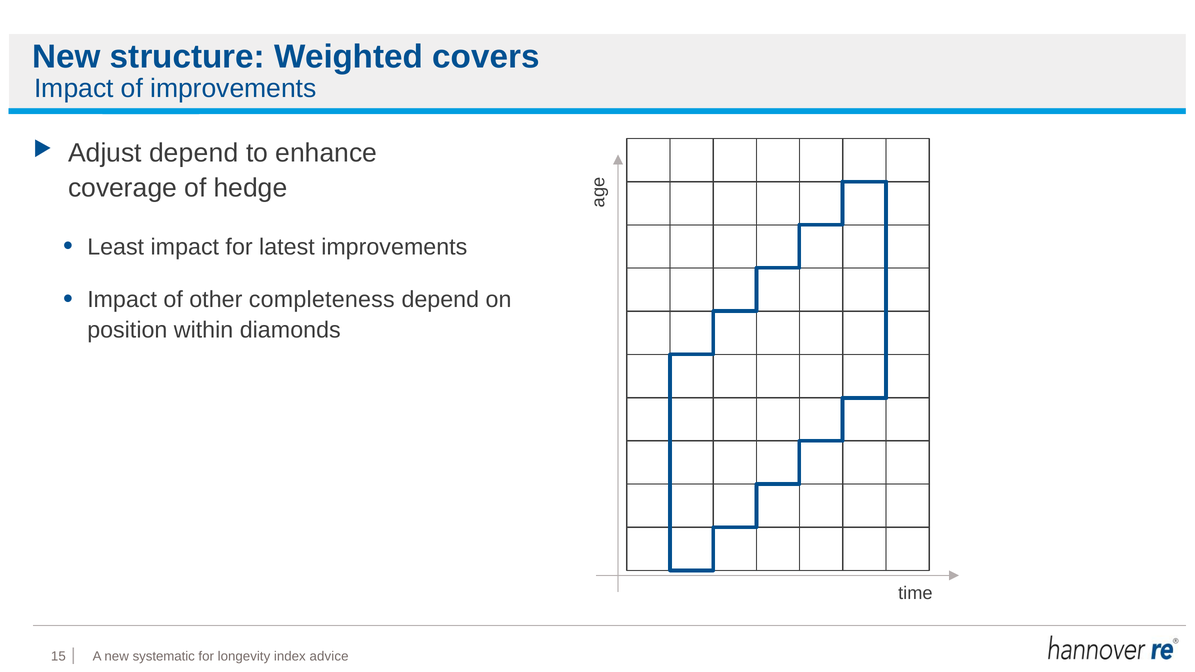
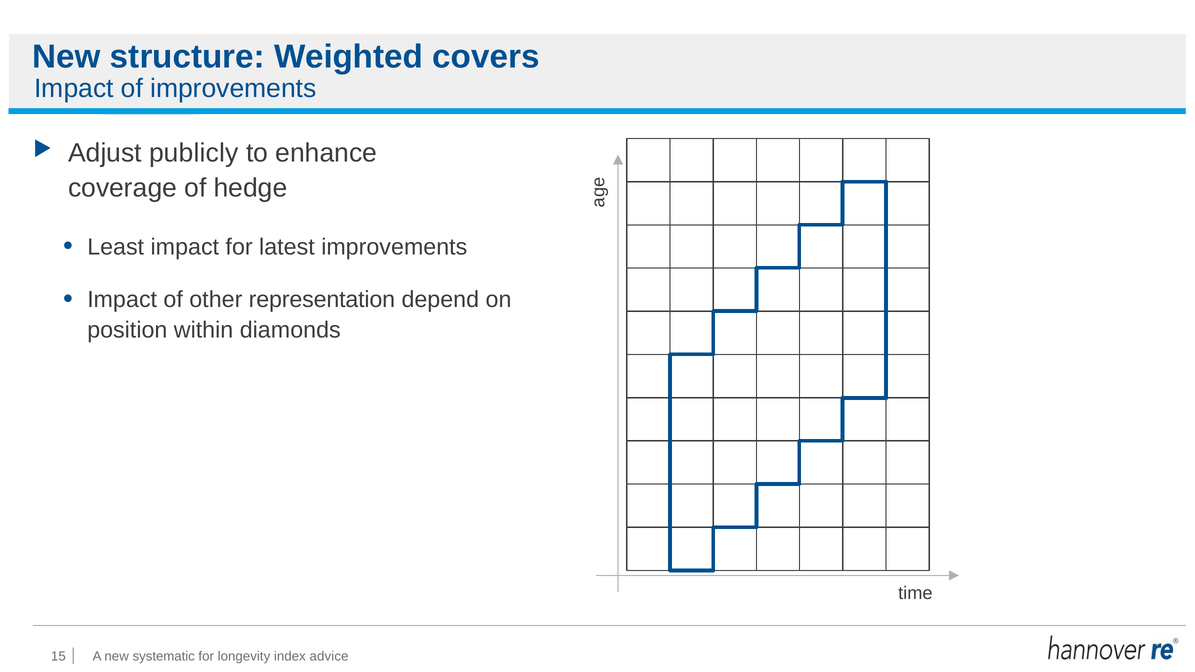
Adjust depend: depend -> publicly
completeness: completeness -> representation
